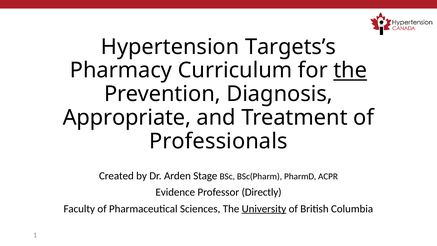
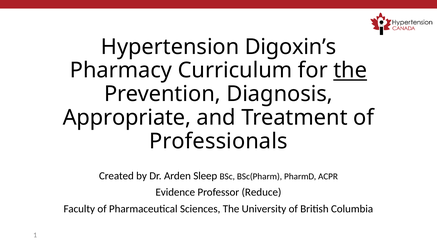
Targets’s: Targets’s -> Digoxin’s
Stage: Stage -> Sleep
Directly: Directly -> Reduce
University underline: present -> none
